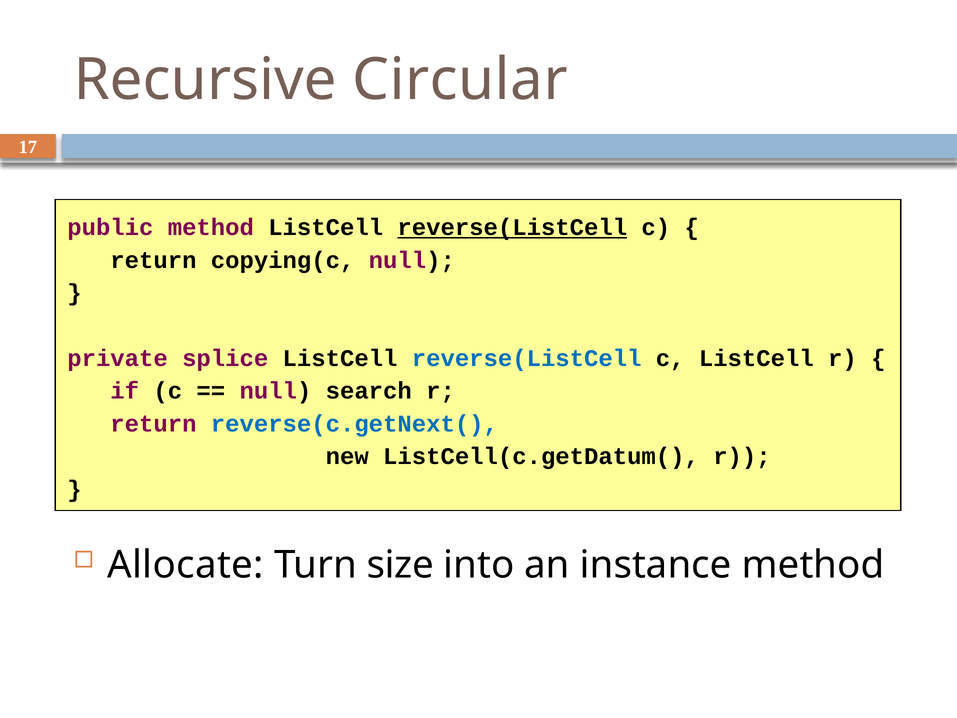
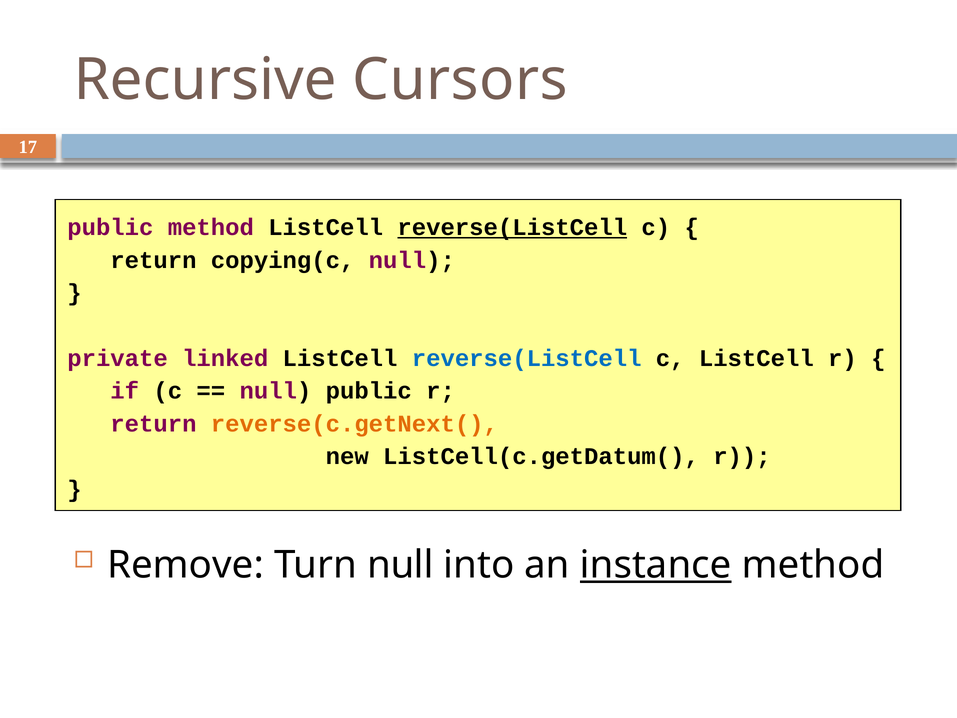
Circular: Circular -> Cursors
splice: splice -> linked
null search: search -> public
reverse(c.getNext( colour: blue -> orange
Allocate: Allocate -> Remove
Turn size: size -> null
instance underline: none -> present
